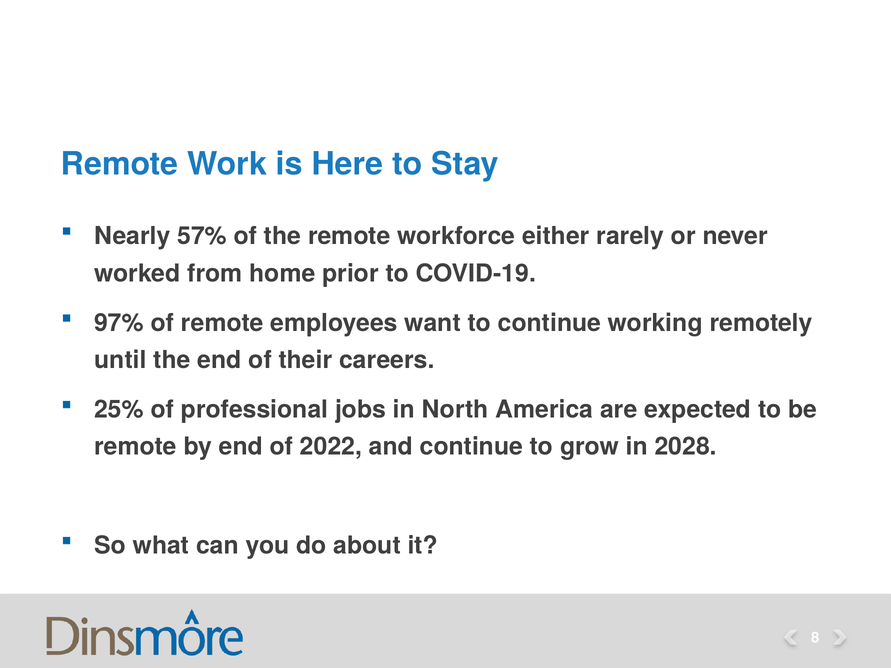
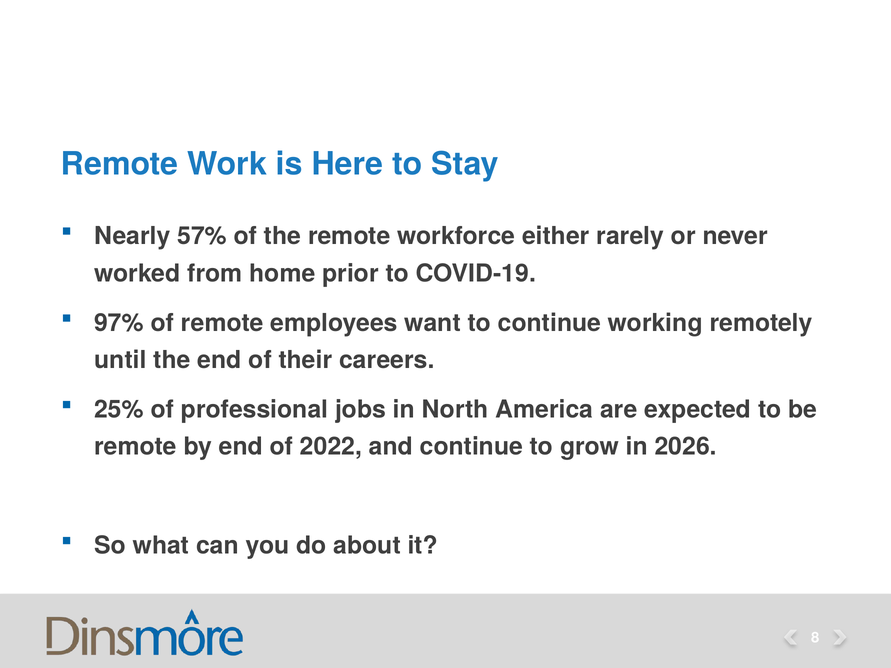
2028: 2028 -> 2026
